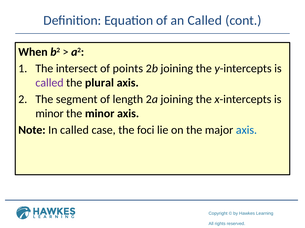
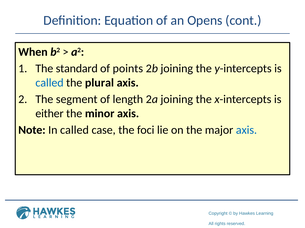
an Called: Called -> Opens
intersect: intersect -> standard
called at (49, 83) colour: purple -> blue
minor at (50, 114): minor -> either
